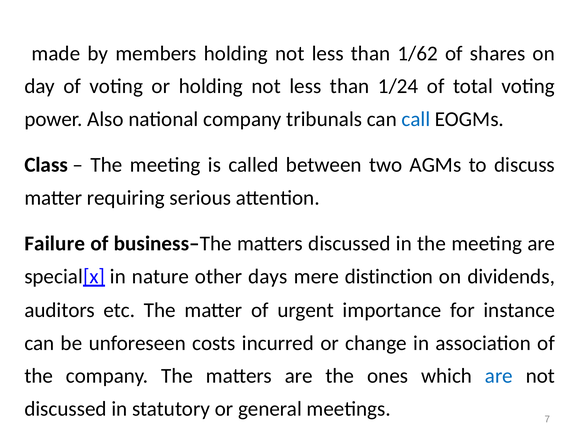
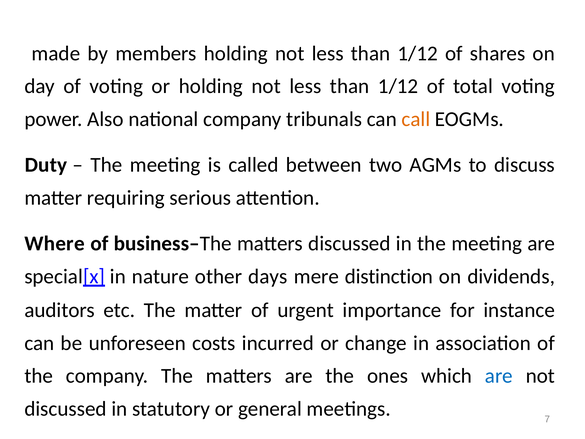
1/62 at (418, 53): 1/62 -> 1/12
1/24 at (398, 86): 1/24 -> 1/12
call colour: blue -> orange
Class: Class -> Duty
Failure: Failure -> Where
